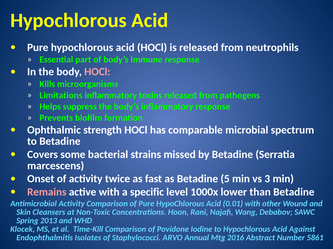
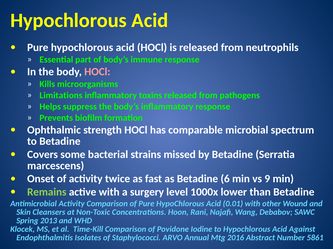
5: 5 -> 6
3: 3 -> 9
Remains colour: pink -> light green
specific: specific -> surgery
